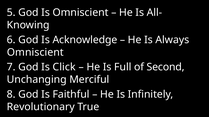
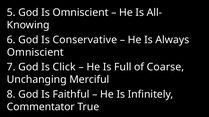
Acknowledge: Acknowledge -> Conservative
Second: Second -> Coarse
Revolutionary: Revolutionary -> Commentator
